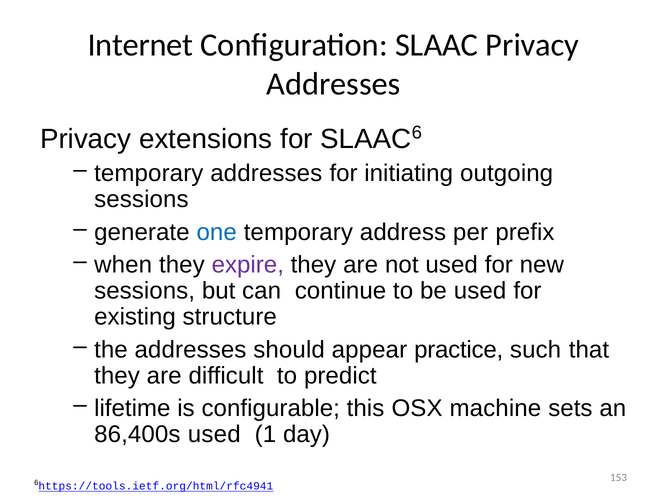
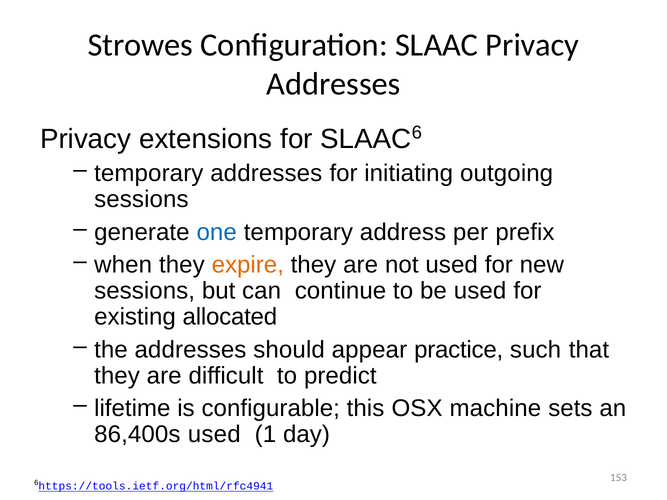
Internet: Internet -> Strowes
expire colour: purple -> orange
structure: structure -> allocated
